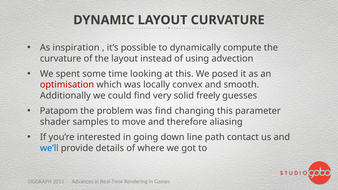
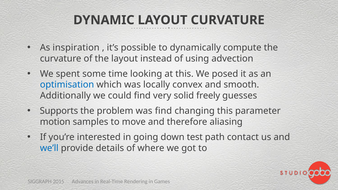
optimisation colour: red -> blue
Patapom: Patapom -> Supports
shader: shader -> motion
line: line -> test
